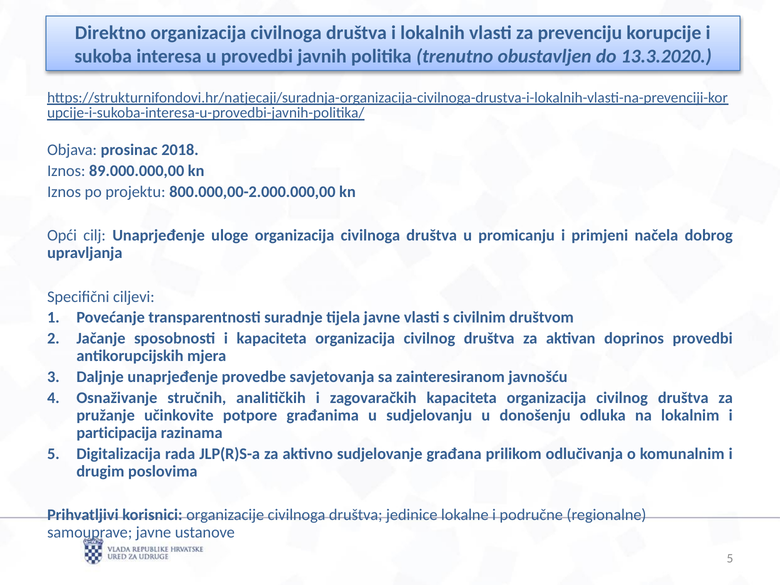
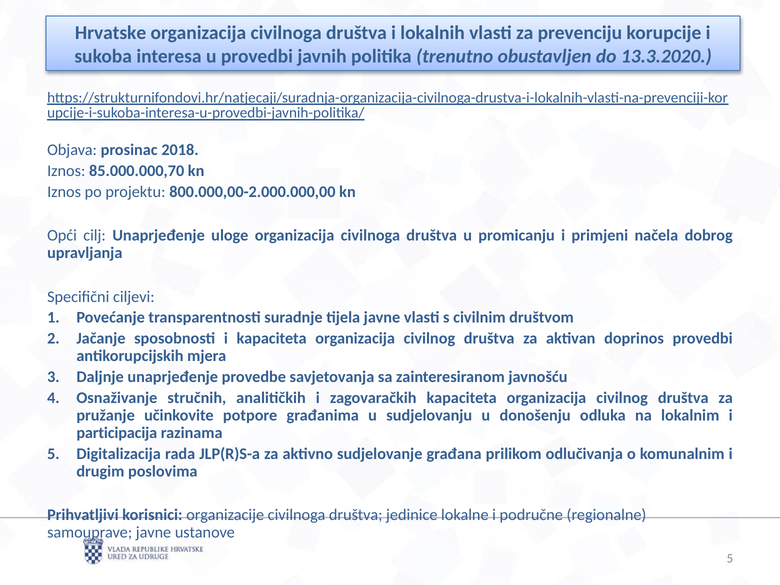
Direktno: Direktno -> Hrvatske
89.000.000,00: 89.000.000,00 -> 85.000.000,70
